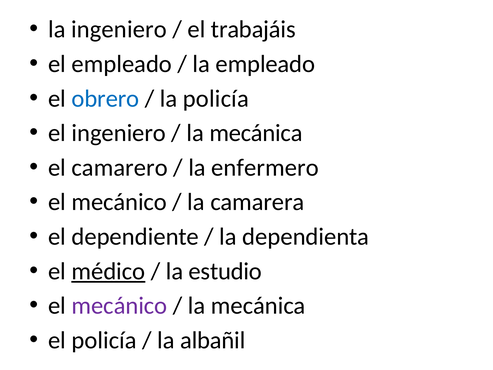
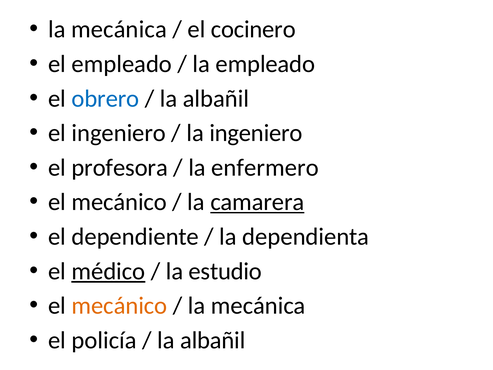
ingeniero at (119, 29): ingeniero -> mecánica
trabajáis: trabajáis -> cocinero
policía at (216, 98): policía -> albañil
mecánica at (256, 133): mecánica -> ingeniero
camarero: camarero -> profesora
camarera underline: none -> present
mecánico at (119, 306) colour: purple -> orange
